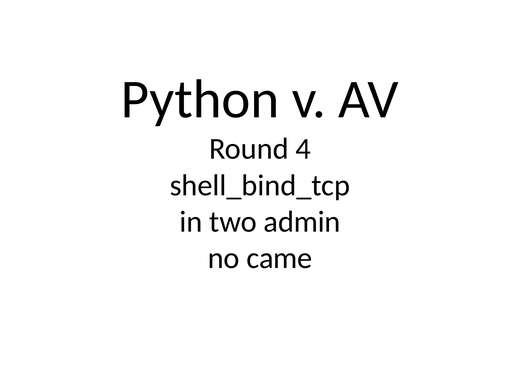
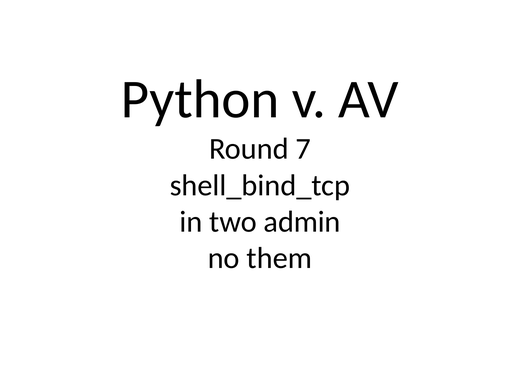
4: 4 -> 7
came: came -> them
